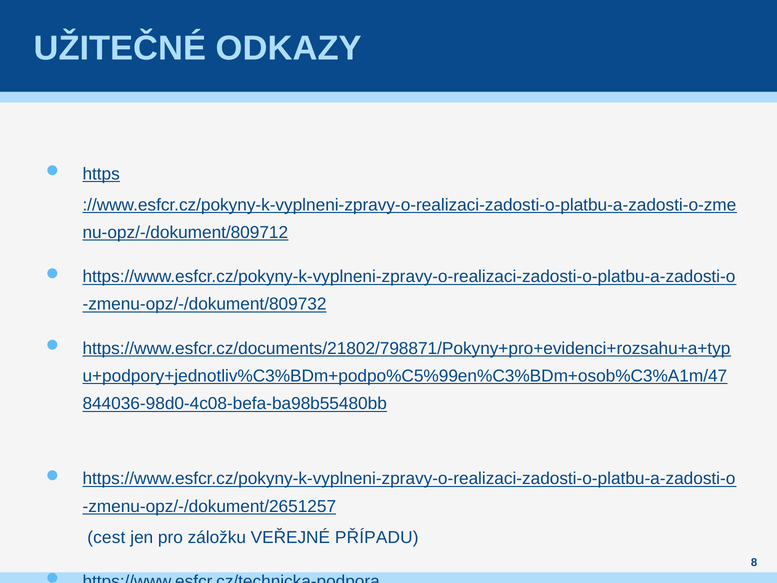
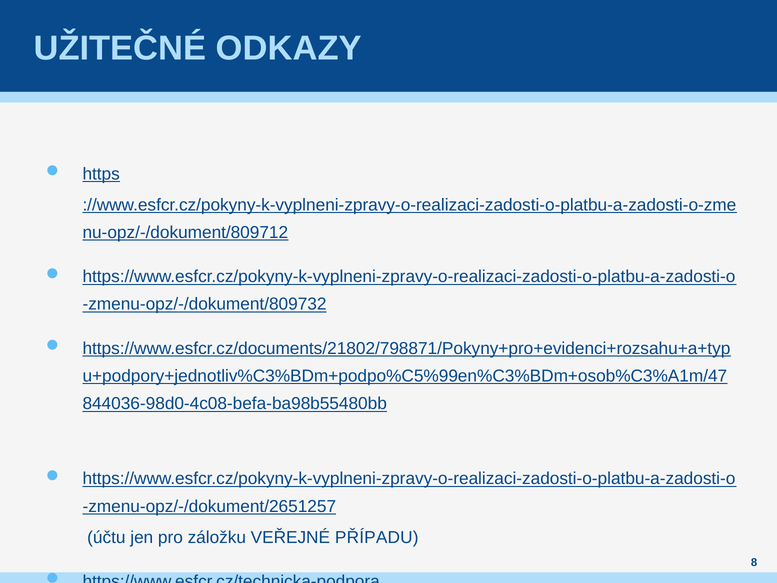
cest: cest -> účtu
